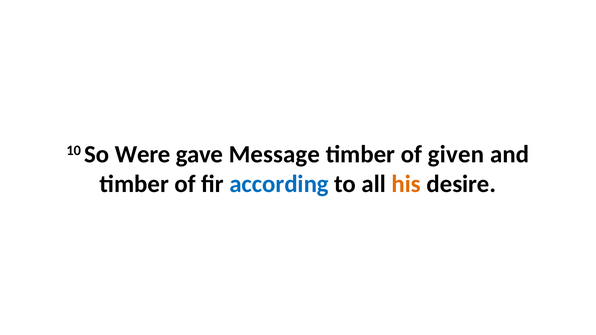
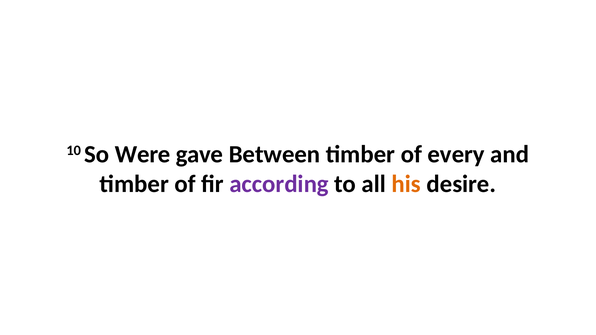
Message: Message -> Between
given: given -> every
according colour: blue -> purple
